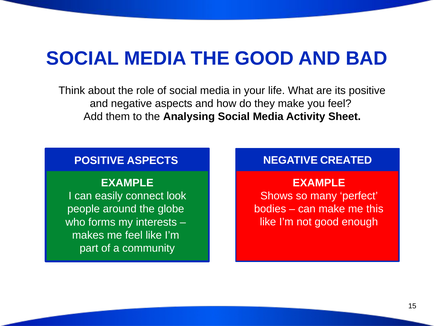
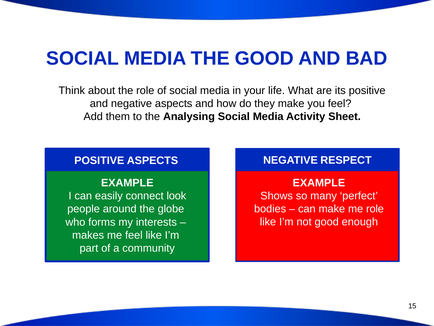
CREATED: CREATED -> RESPECT
me this: this -> role
